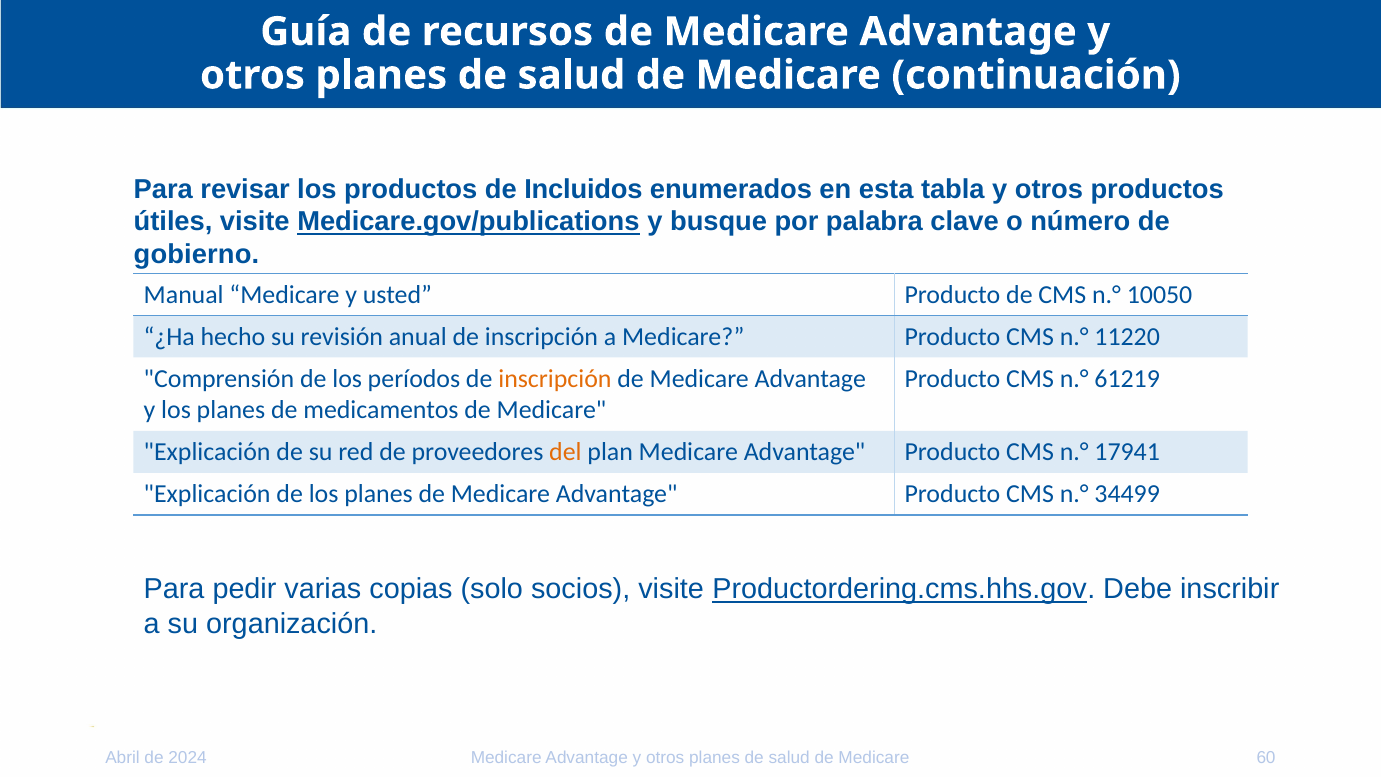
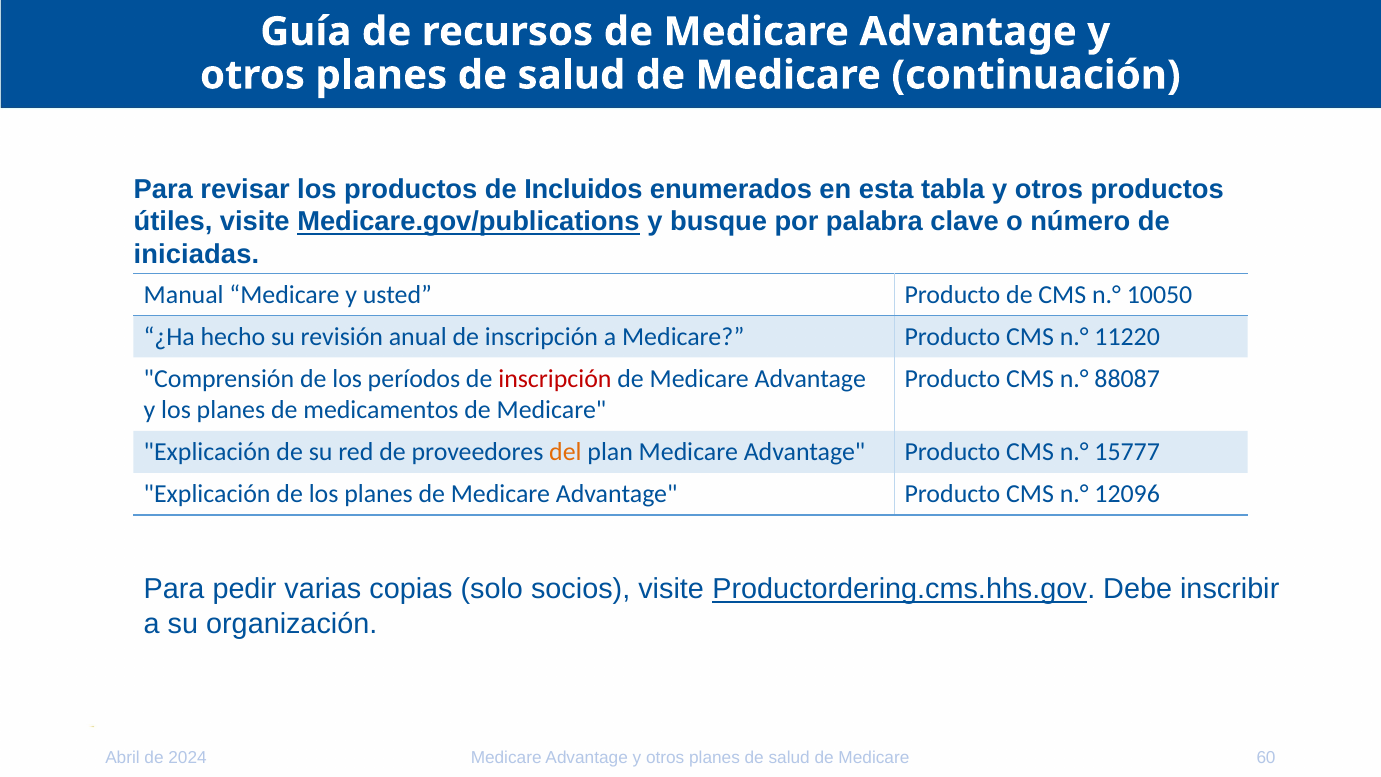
gobierno: gobierno -> iniciadas
inscripción at (555, 378) colour: orange -> red
61219: 61219 -> 88087
17941: 17941 -> 15777
34499: 34499 -> 12096
